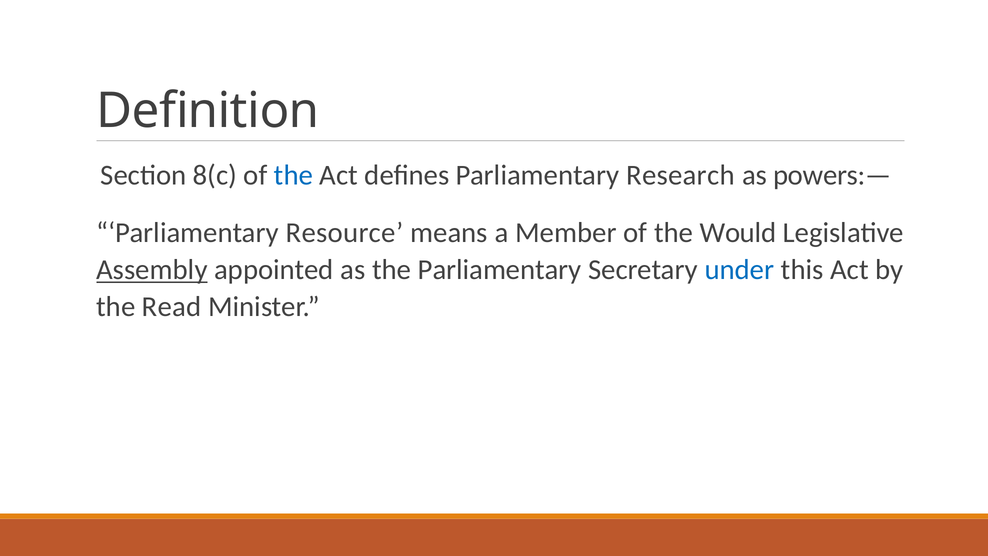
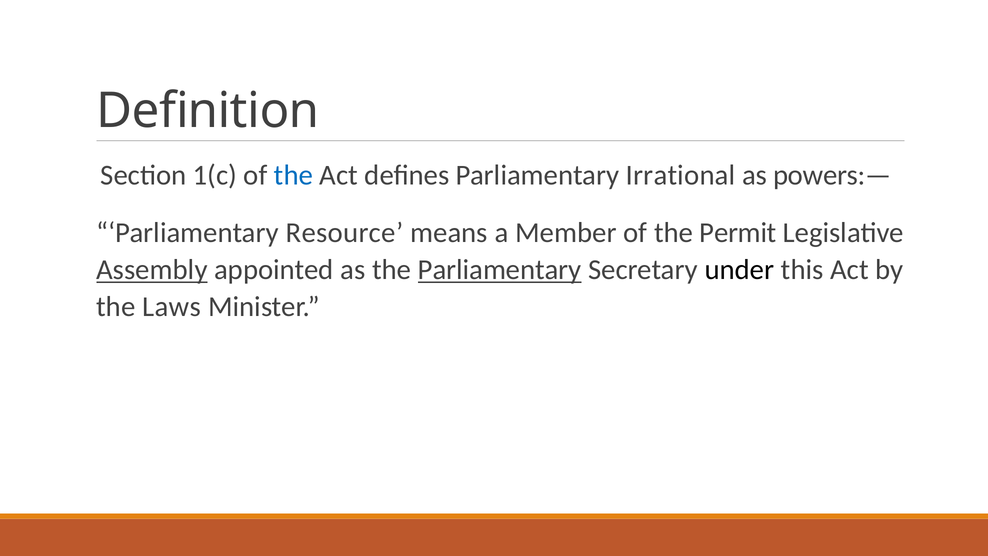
8(c: 8(c -> 1(c
Research: Research -> Irrational
Would: Would -> Permit
Parliamentary at (500, 270) underline: none -> present
under colour: blue -> black
Read: Read -> Laws
